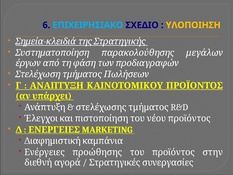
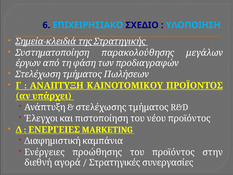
ΥΛΟΠΟΙΗΣΗ colour: yellow -> light blue
